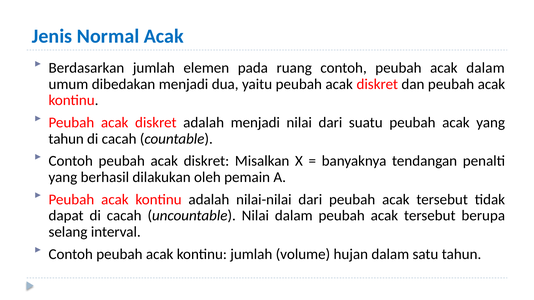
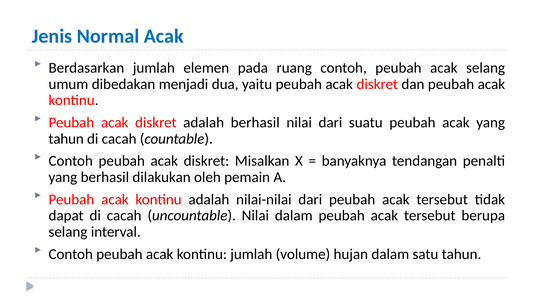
acak dalam: dalam -> selang
adalah menjadi: menjadi -> berhasil
